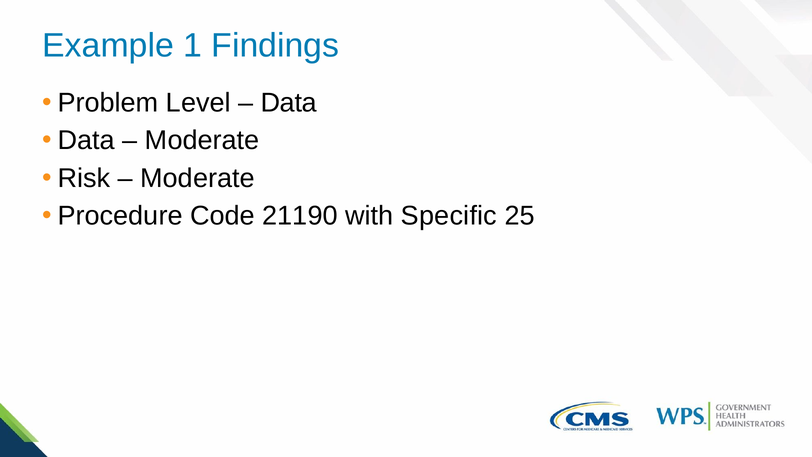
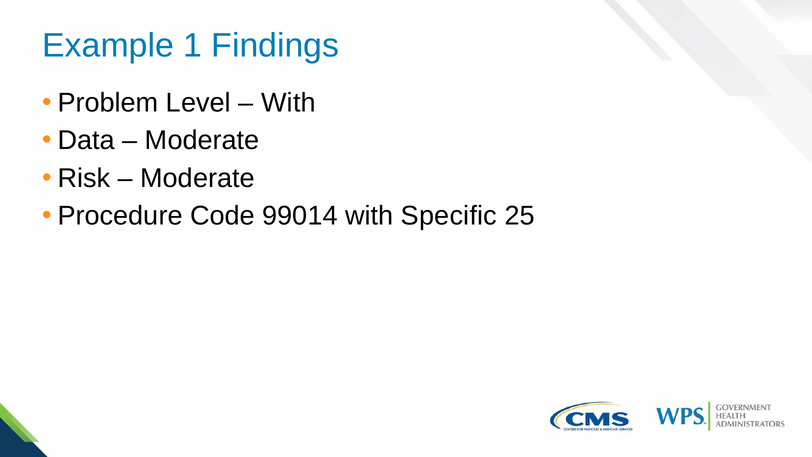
Data at (289, 103): Data -> With
21190: 21190 -> 99014
